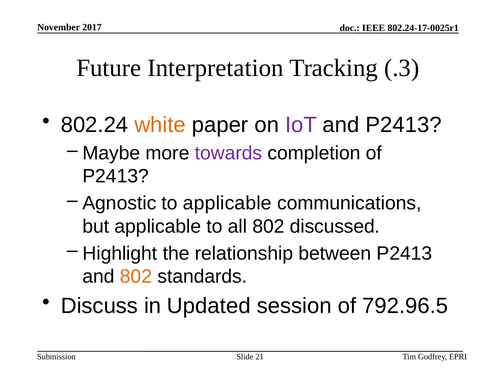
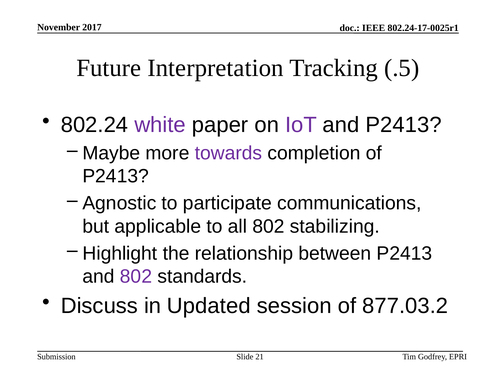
.3: .3 -> .5
white colour: orange -> purple
to applicable: applicable -> participate
discussed: discussed -> stabilizing
802 at (136, 276) colour: orange -> purple
792.96.5: 792.96.5 -> 877.03.2
